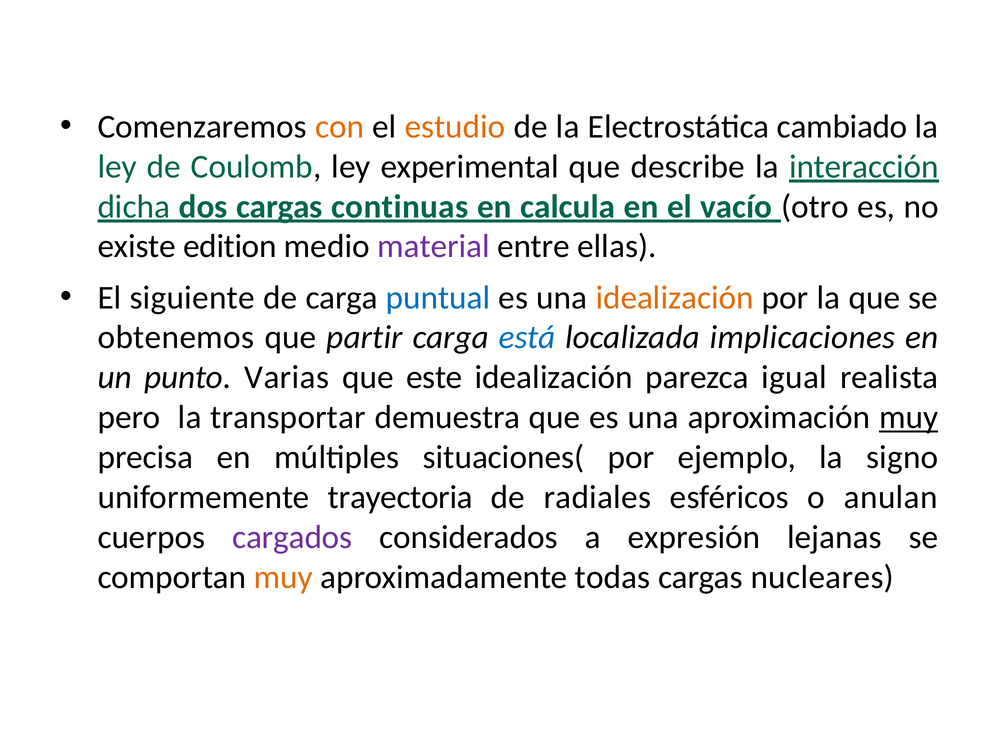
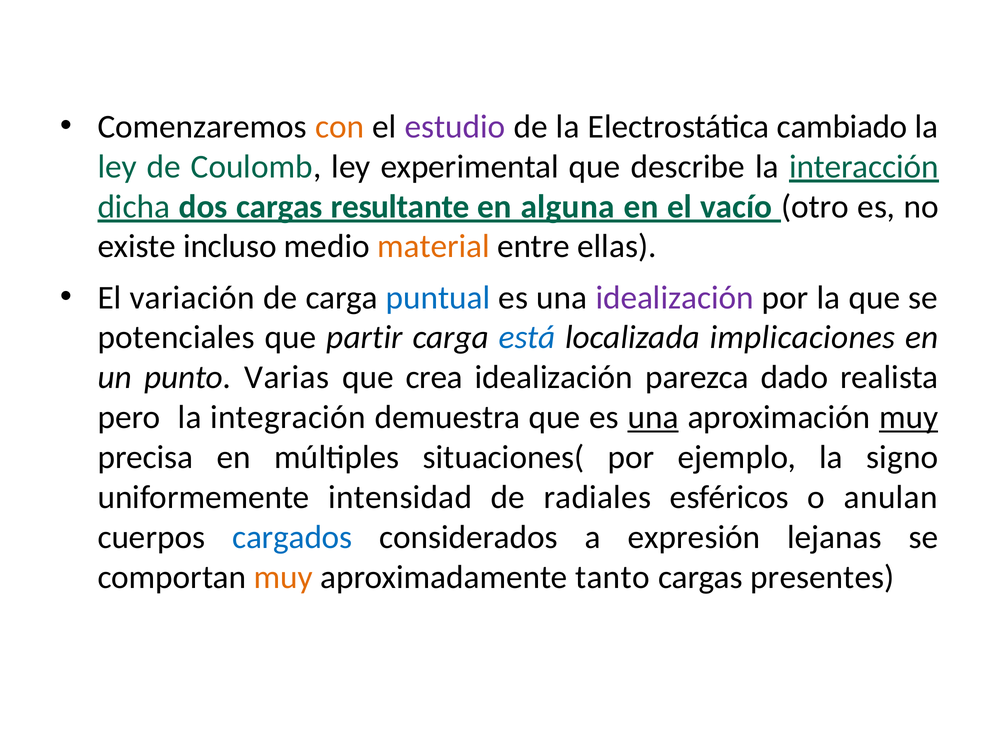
estudio colour: orange -> purple
continuas: continuas -> resultante
calcula: calcula -> alguna
edition: edition -> incluso
material colour: purple -> orange
siguiente: siguiente -> variación
idealización at (675, 298) colour: orange -> purple
obtenemos: obtenemos -> potenciales
este: este -> crea
igual: igual -> dado
transportar: transportar -> integración
una at (653, 418) underline: none -> present
trayectoria: trayectoria -> intensidad
cargados colour: purple -> blue
todas: todas -> tanto
nucleares: nucleares -> presentes
